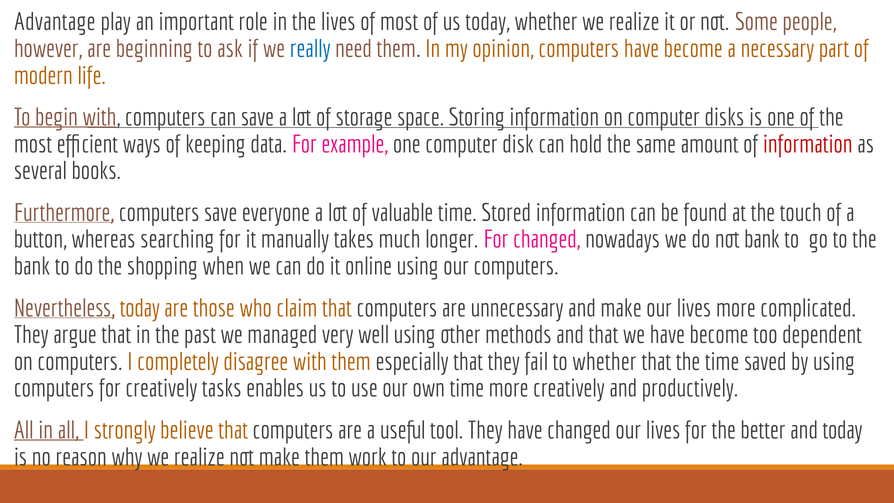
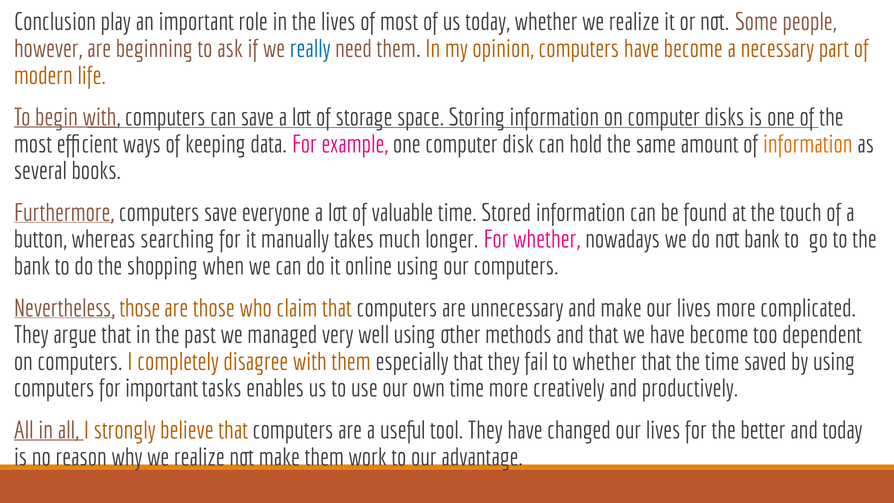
Advantage at (55, 22): Advantage -> Conclusion
information at (808, 144) colour: red -> orange
For changed: changed -> whether
Nevertheless today: today -> those
for creatively: creatively -> important
